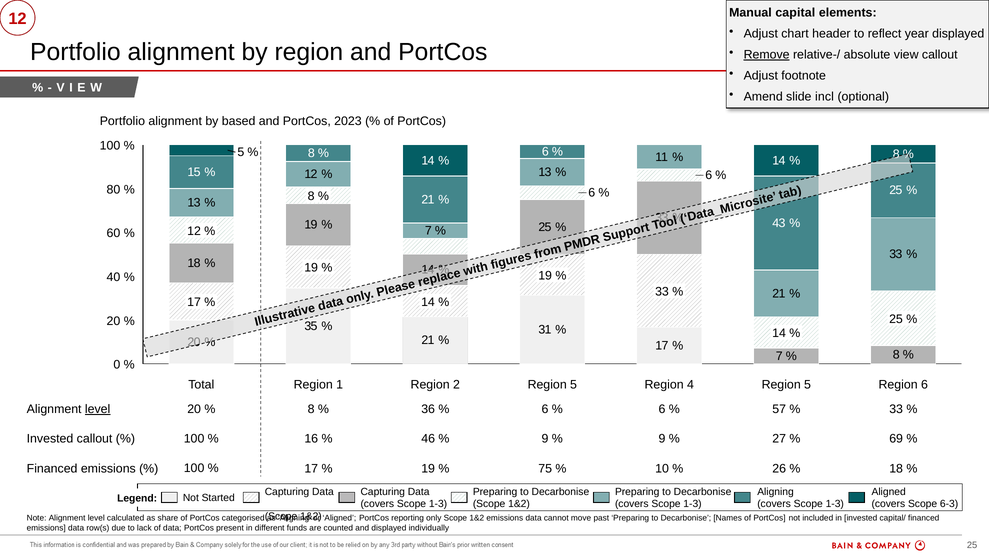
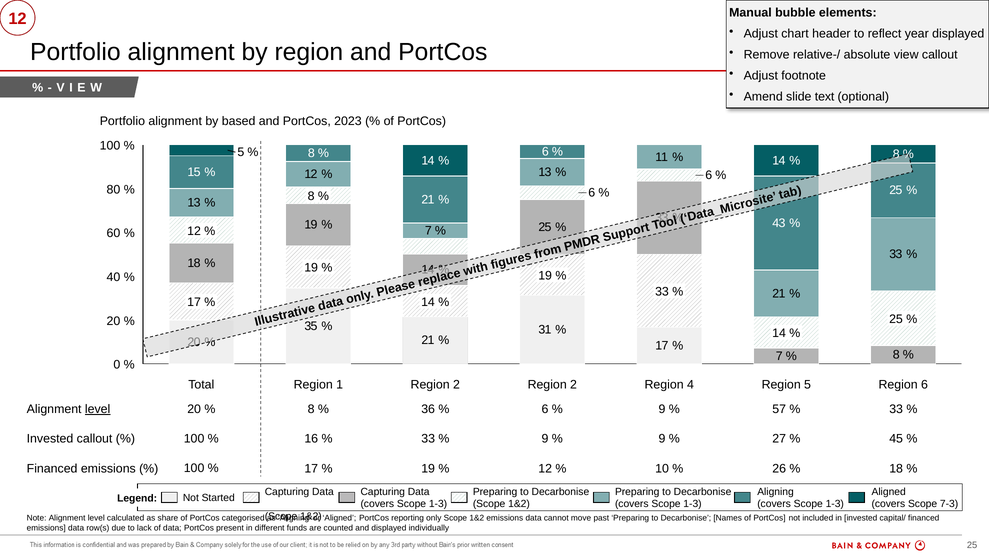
capital: capital -> bubble
Remove underline: present -> none
incl: incl -> text
2 Region 5: 5 -> 2
6 at (662, 409): 6 -> 9
46 at (428, 439): 46 -> 33
69: 69 -> 45
75 at (545, 469): 75 -> 12
6-3: 6-3 -> 7-3
